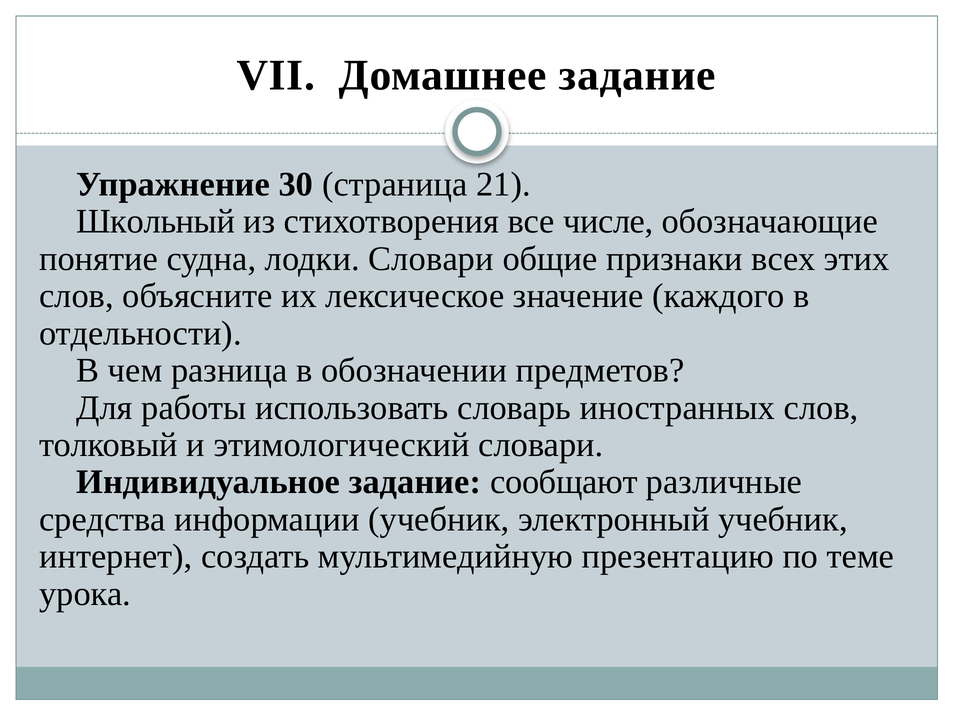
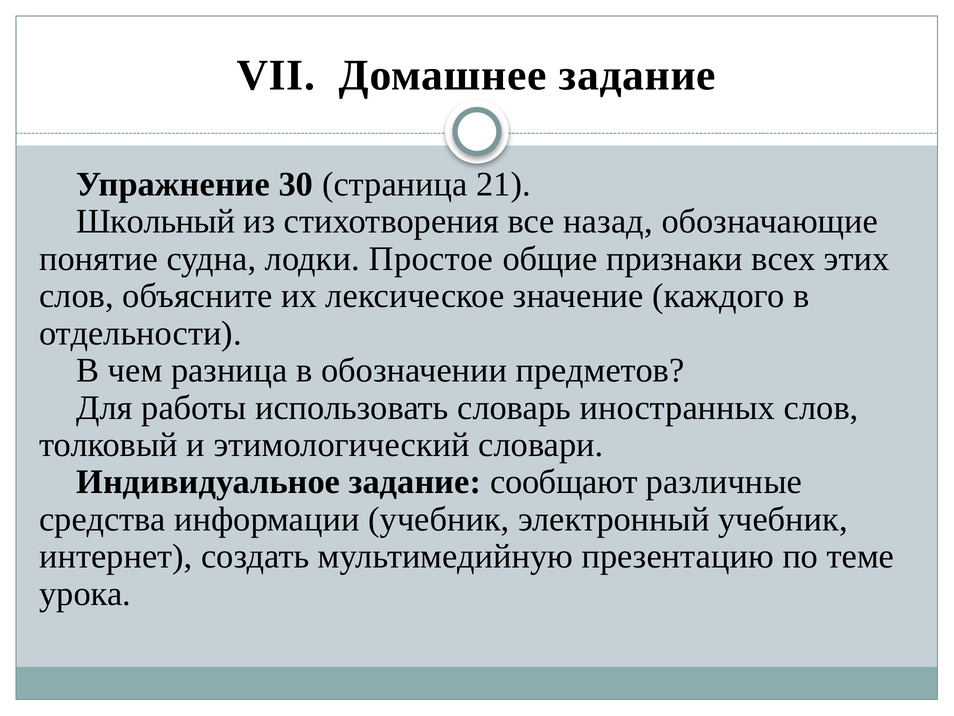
числе: числе -> назад
лодки Словари: Словари -> Простое
